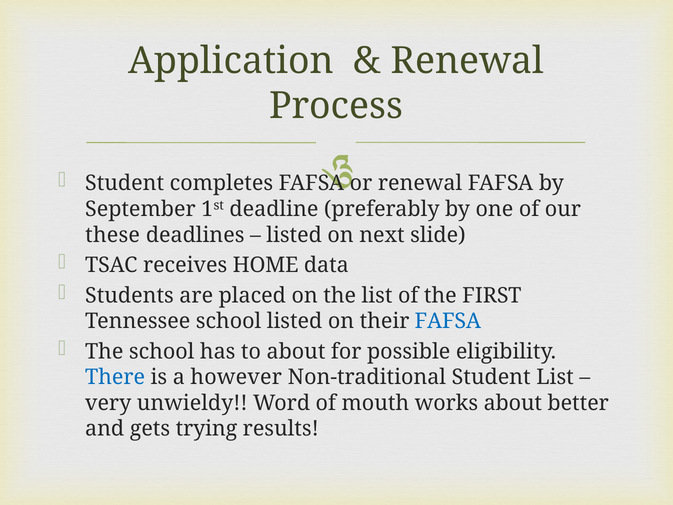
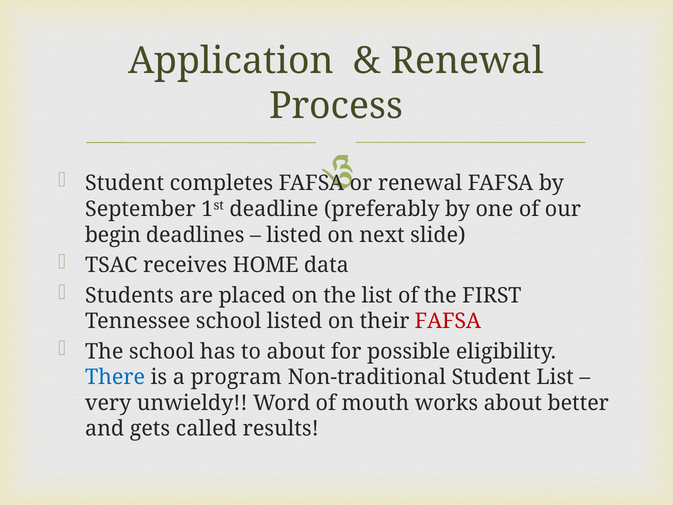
these: these -> begin
FAFSA at (448, 321) colour: blue -> red
however: however -> program
trying: trying -> called
